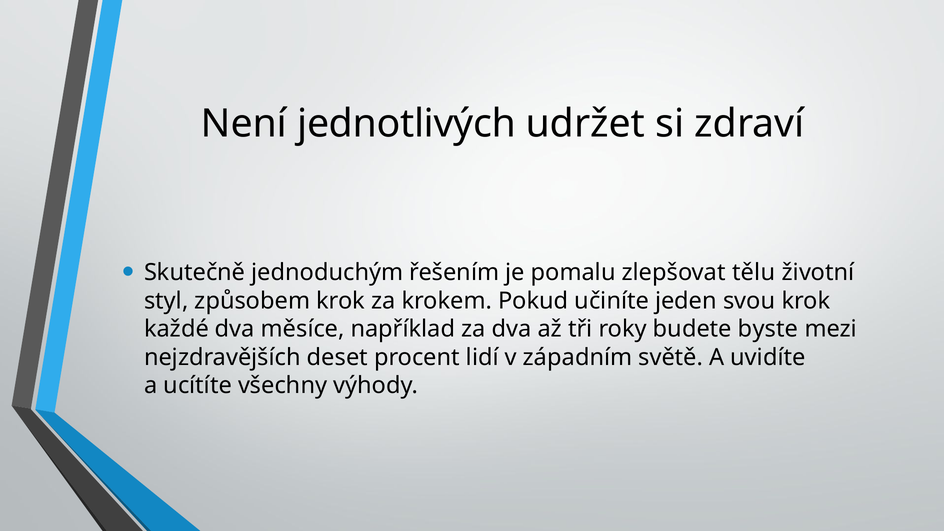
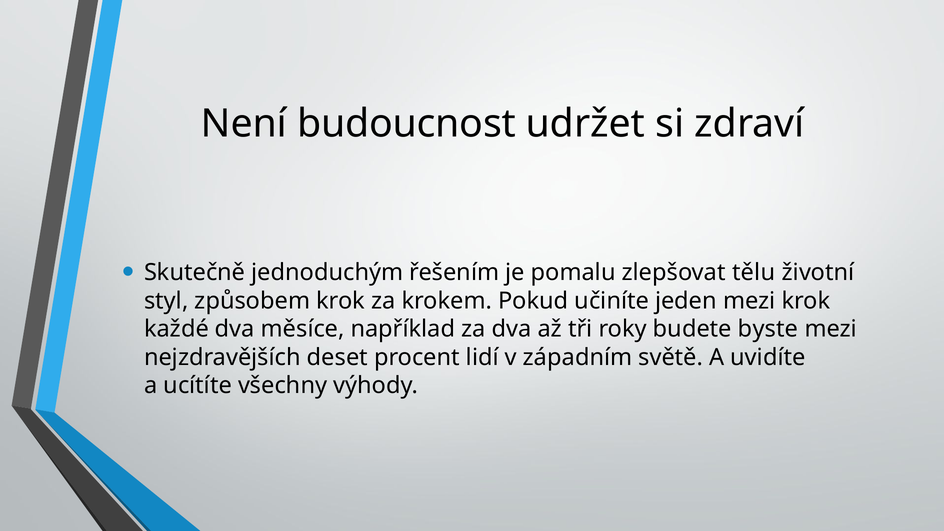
jednotlivých: jednotlivých -> budoucnost
jeden svou: svou -> mezi
